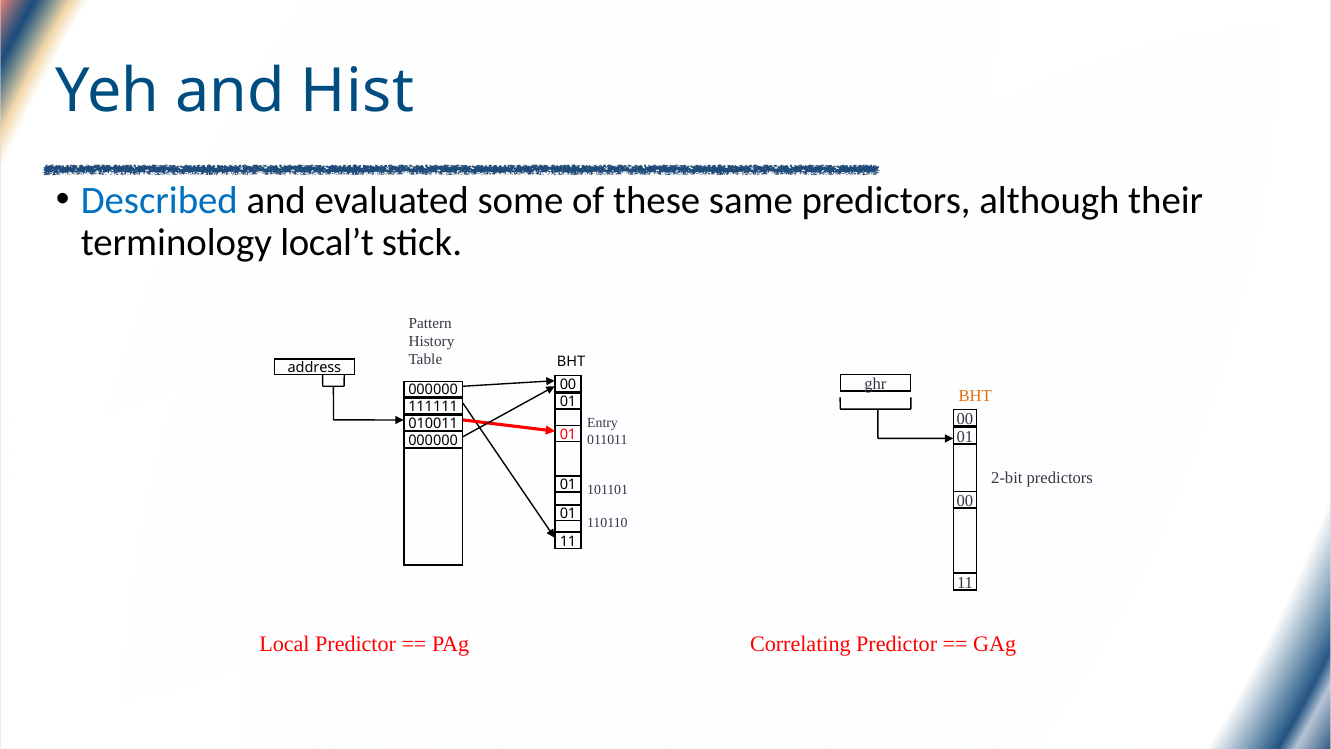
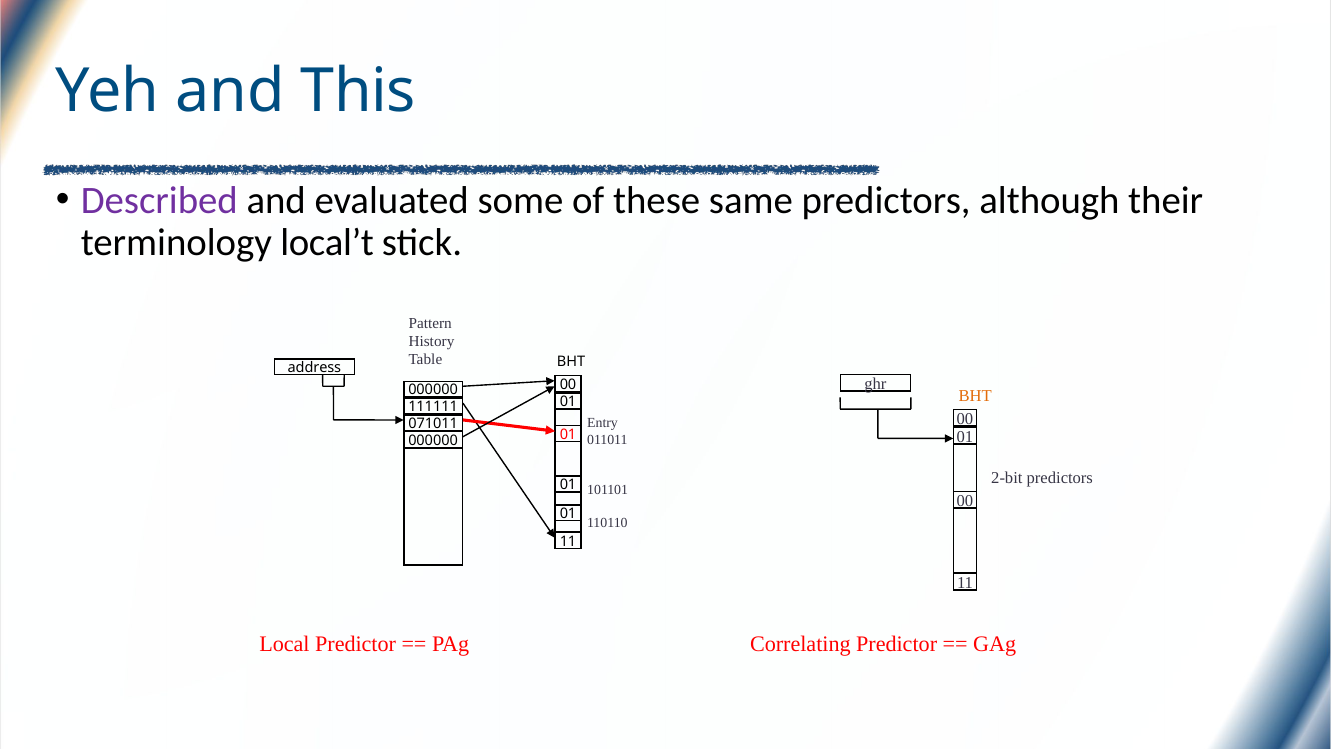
Hist: Hist -> This
Described colour: blue -> purple
010011: 010011 -> 071011
